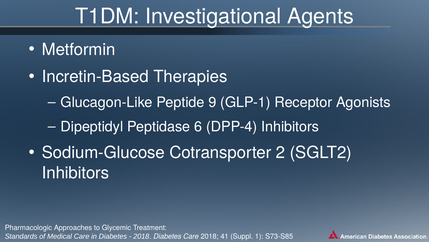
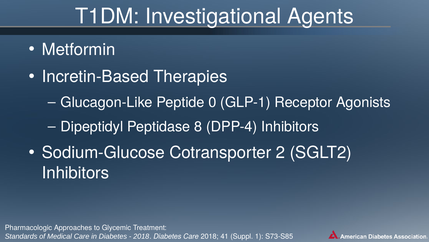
9: 9 -> 0
6: 6 -> 8
